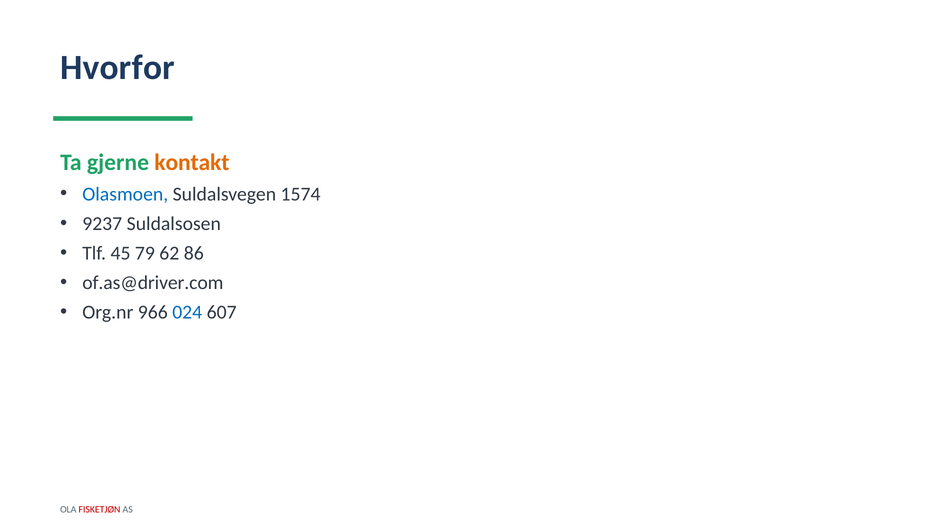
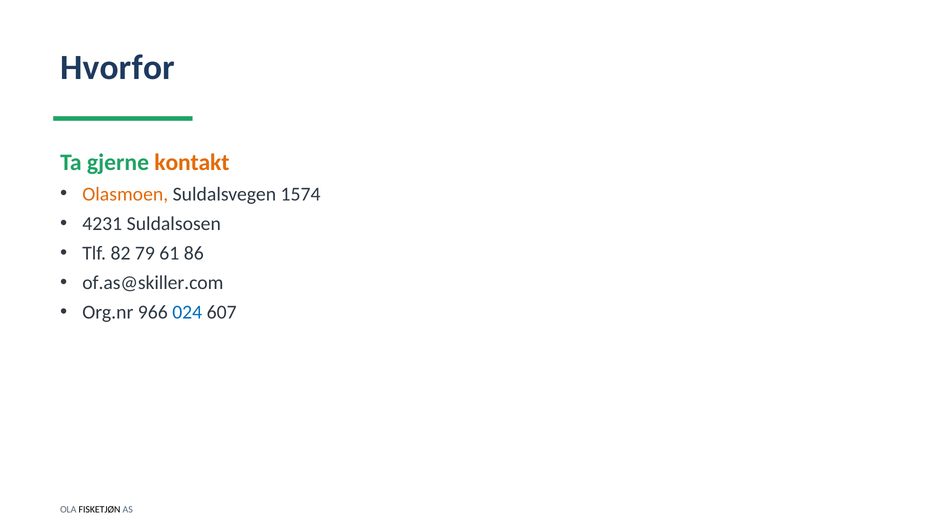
Olasmoen colour: blue -> orange
9237: 9237 -> 4231
45: 45 -> 82
62: 62 -> 61
of.as@driver.com: of.as@driver.com -> of.as@skiller.com
FISKETJØN colour: red -> black
